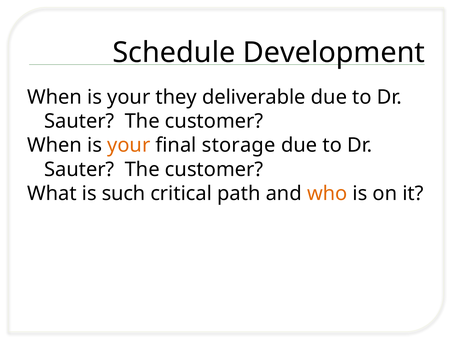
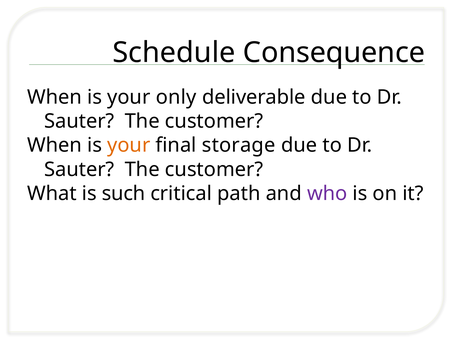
Development: Development -> Consequence
they: they -> only
who colour: orange -> purple
